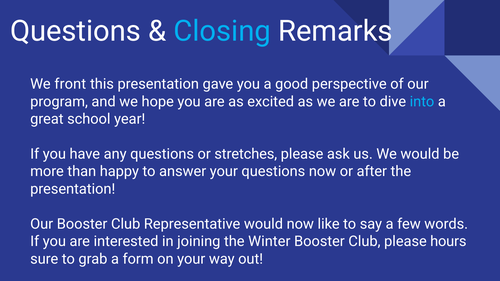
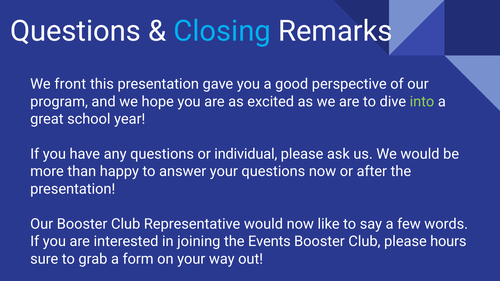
into colour: light blue -> light green
stretches: stretches -> individual
Winter: Winter -> Events
